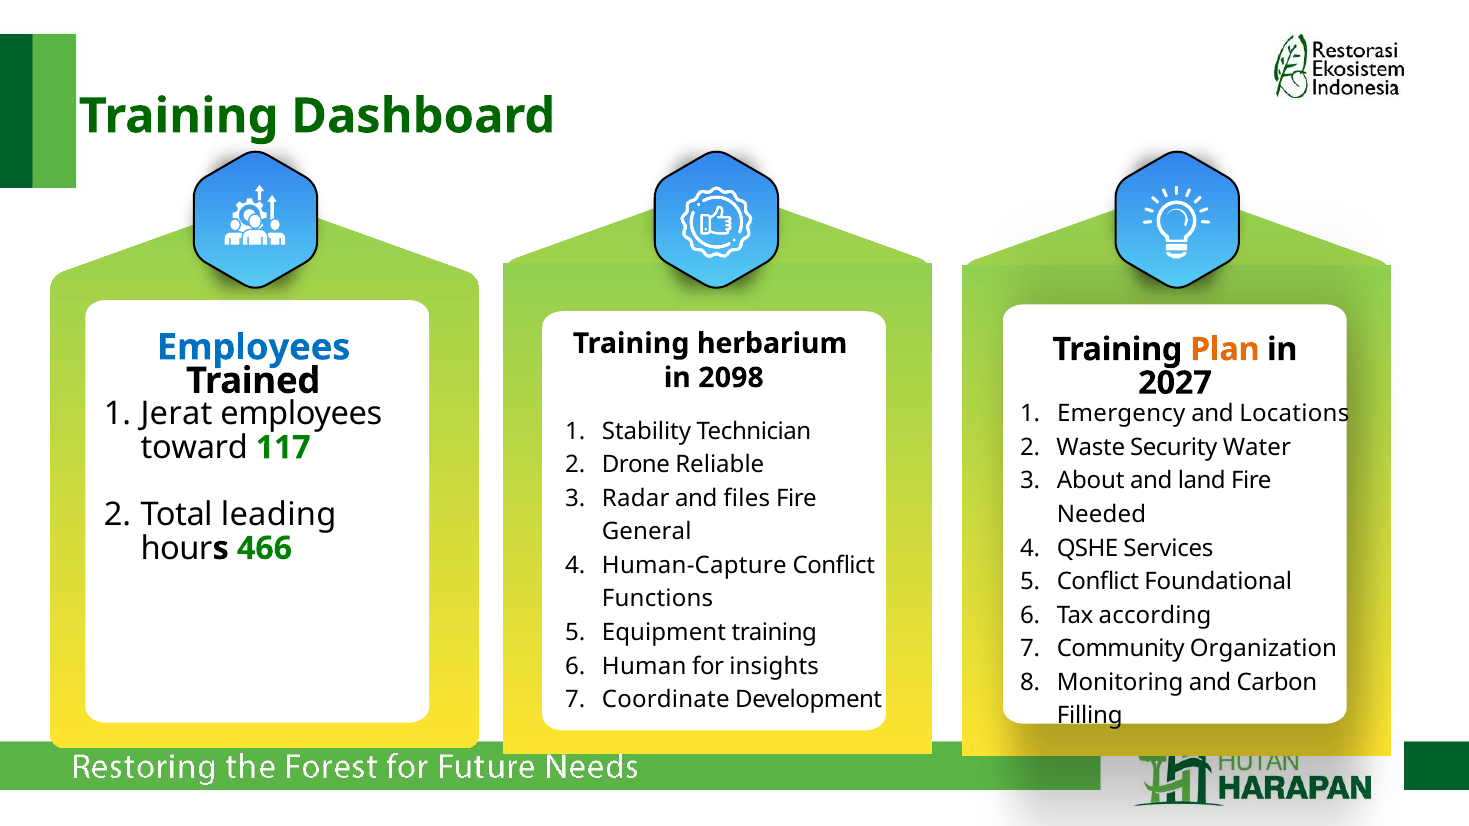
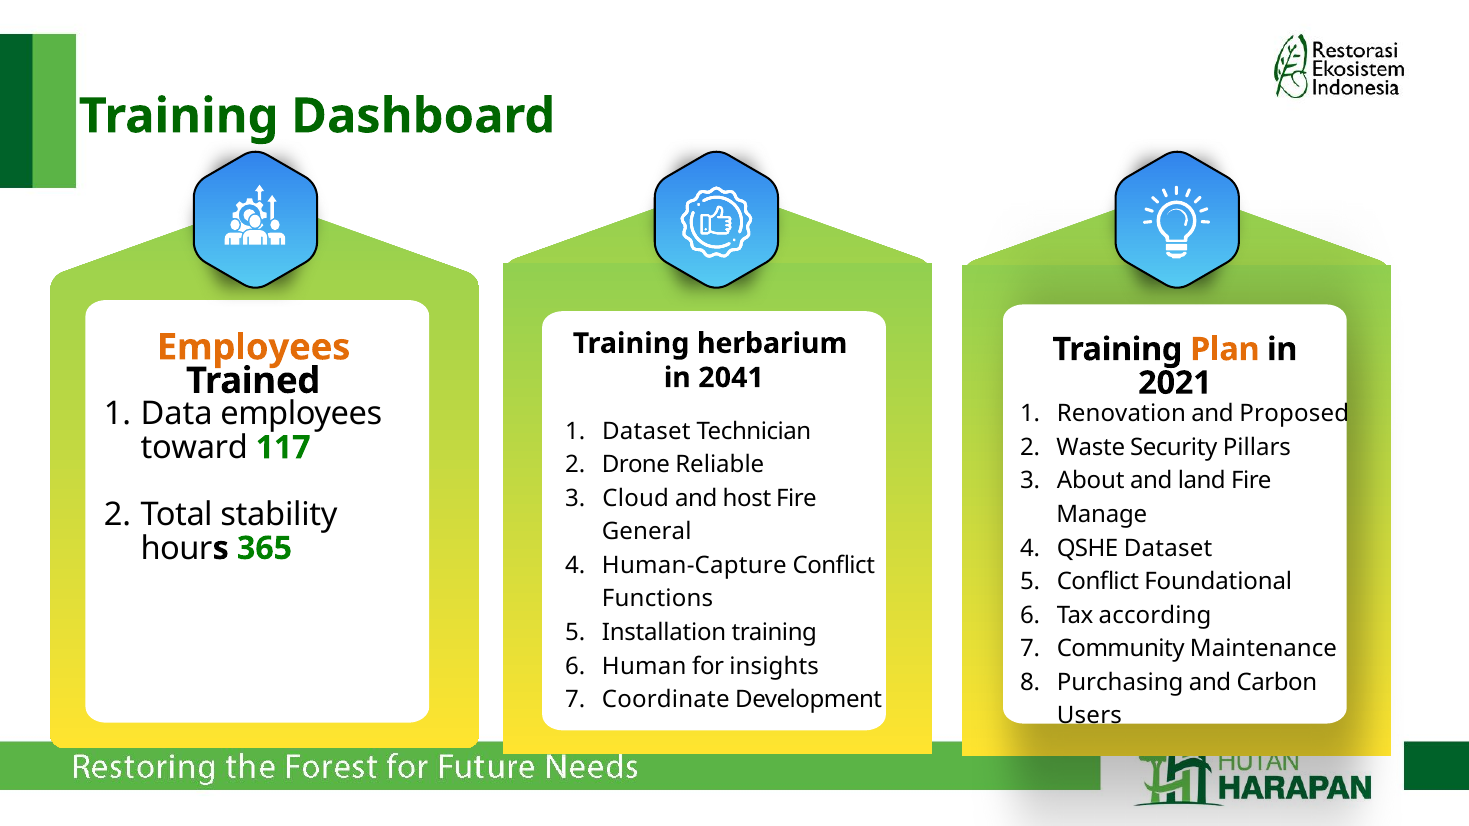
Employees at (254, 347) colour: blue -> orange
2098: 2098 -> 2041
2027: 2027 -> 2021
Jerat: Jerat -> Data
Emergency: Emergency -> Renovation
Locations: Locations -> Proposed
Stability at (647, 432): Stability -> Dataset
Water: Water -> Pillars
Radar: Radar -> Cloud
files: files -> host
leading: leading -> stability
Needed: Needed -> Manage
466: 466 -> 365
QSHE Services: Services -> Dataset
Equipment: Equipment -> Installation
Organization: Organization -> Maintenance
Monitoring: Monitoring -> Purchasing
Filling: Filling -> Users
